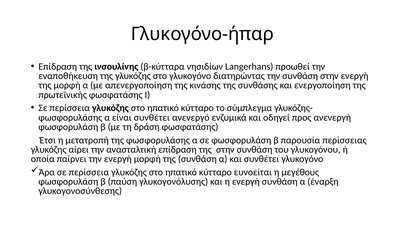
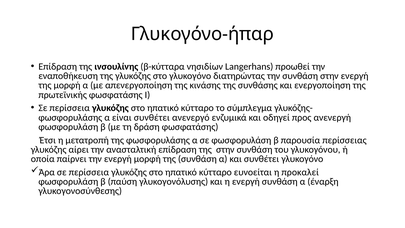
μεγέθους: μεγέθους -> προκαλεί
